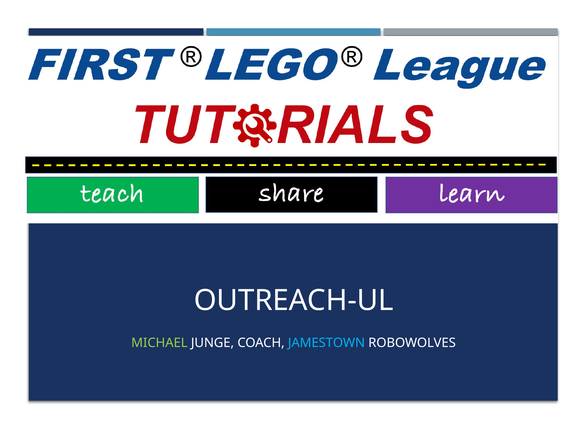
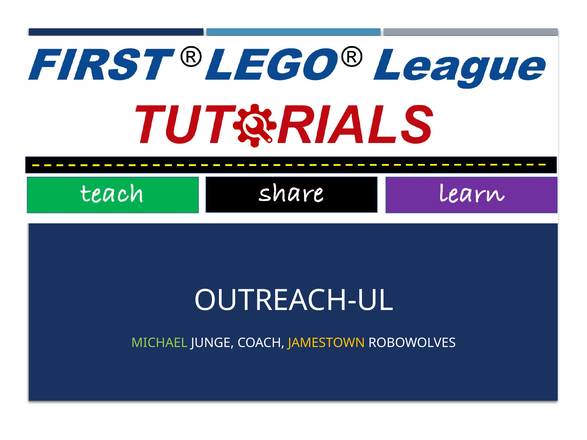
JAMESTOWN colour: light blue -> yellow
